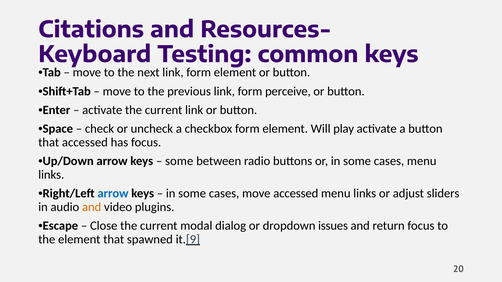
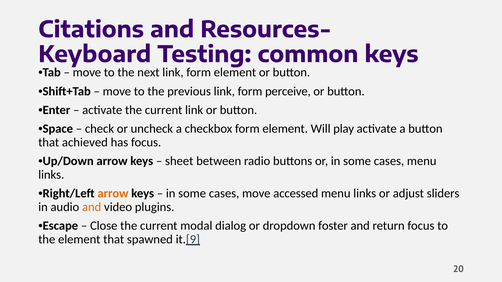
that accessed: accessed -> achieved
some at (179, 161): some -> sheet
arrow at (113, 194) colour: blue -> orange
issues: issues -> foster
